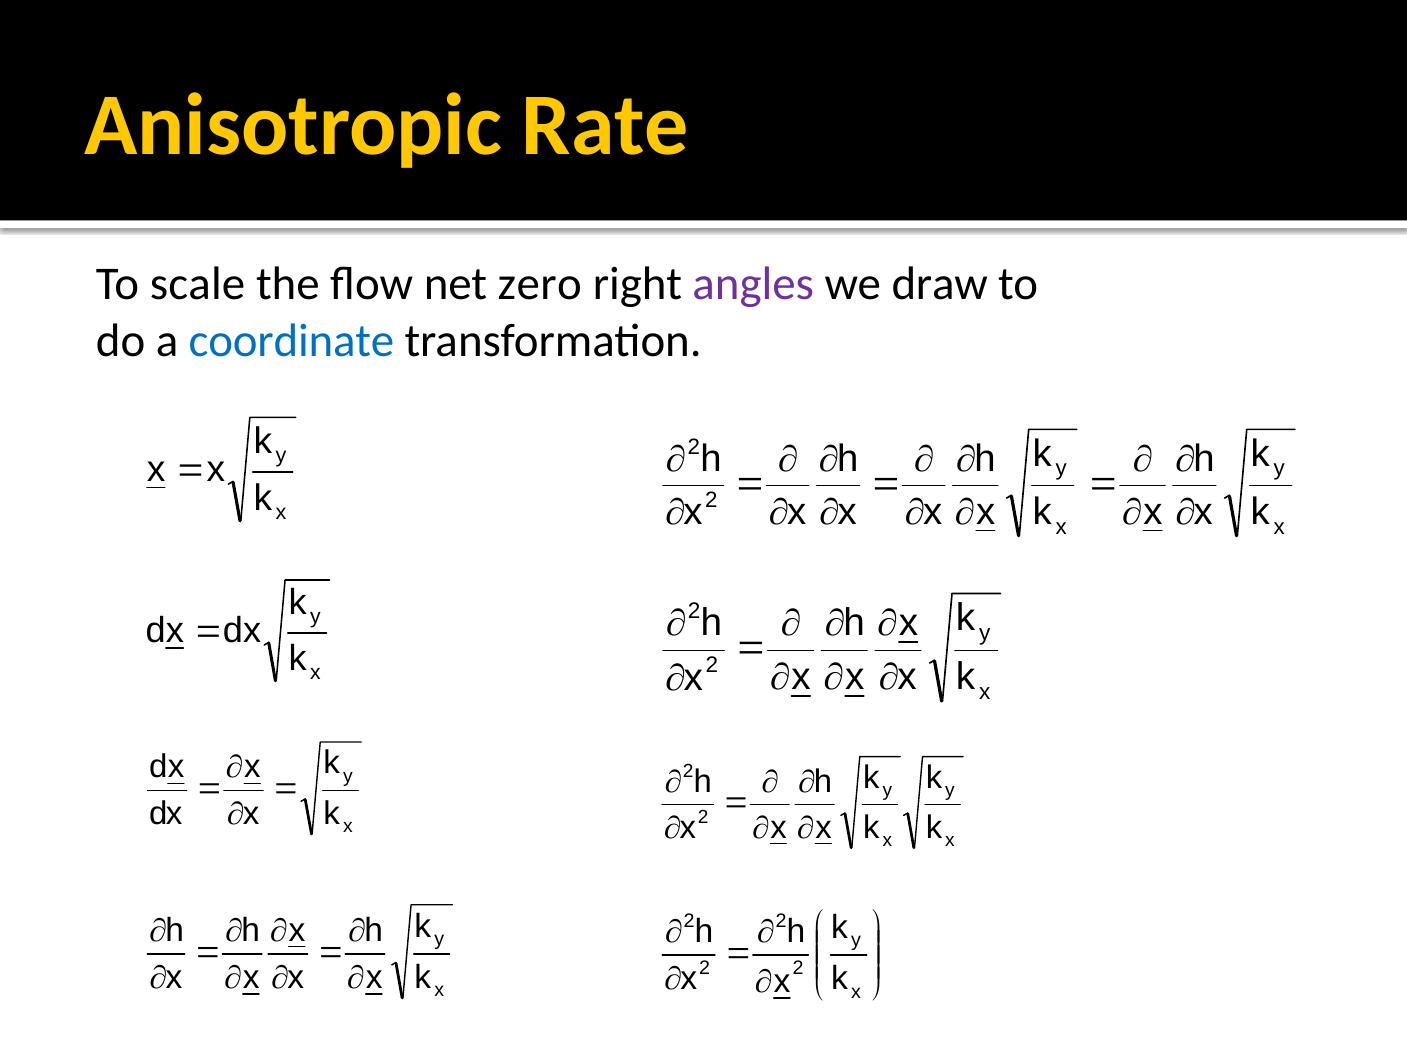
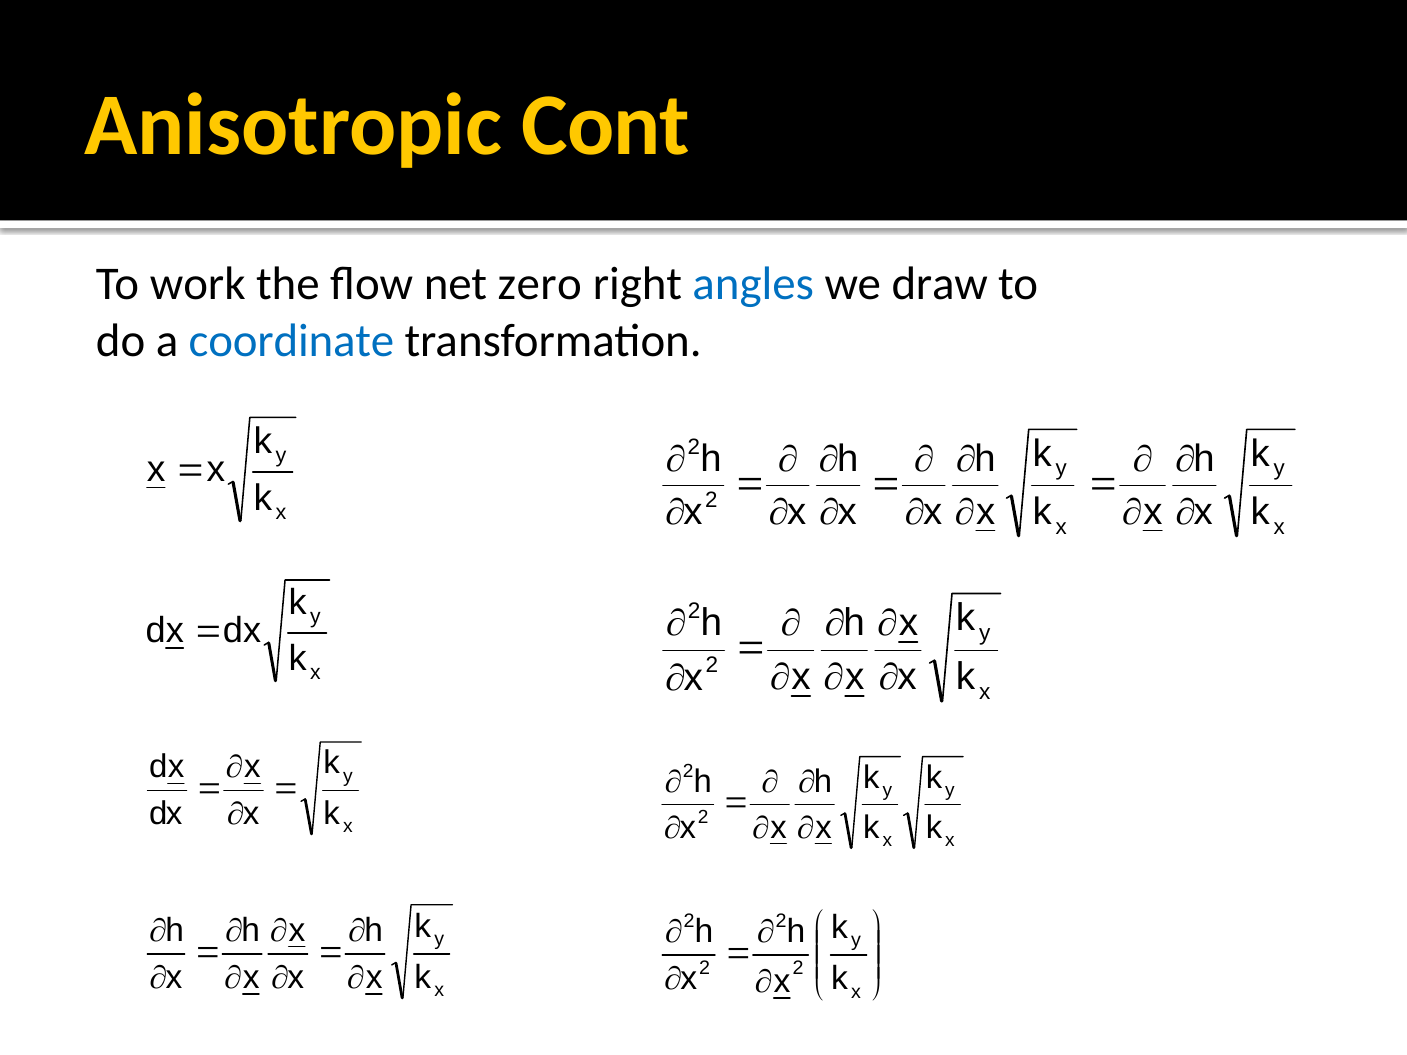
Rate: Rate -> Cont
scale: scale -> work
angles colour: purple -> blue
